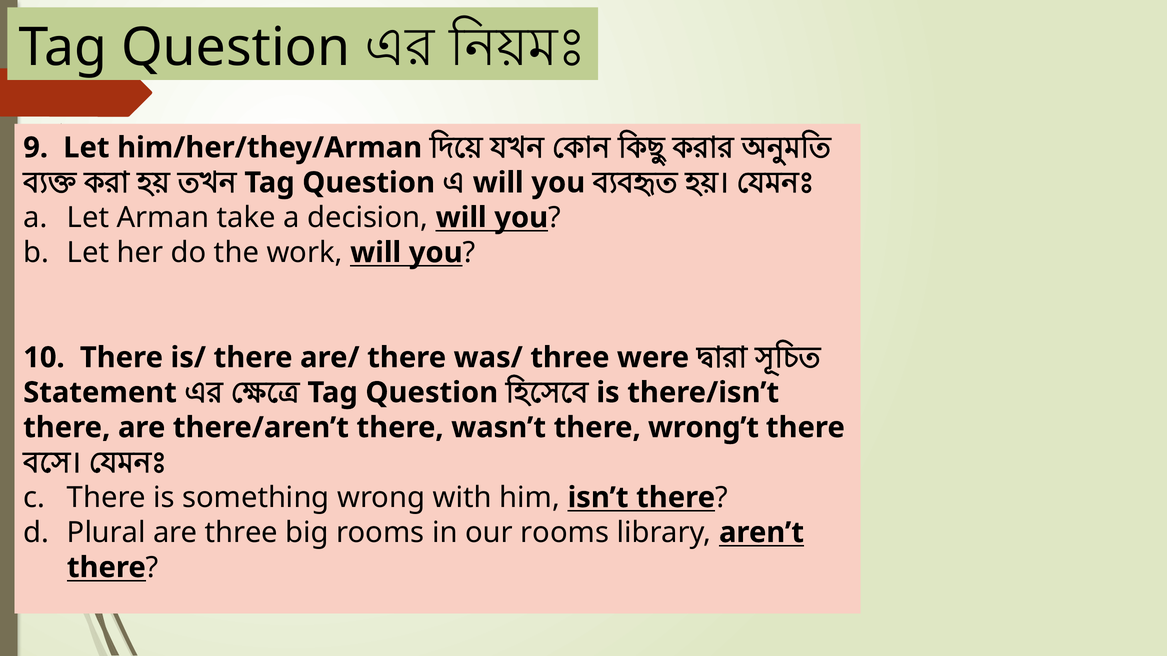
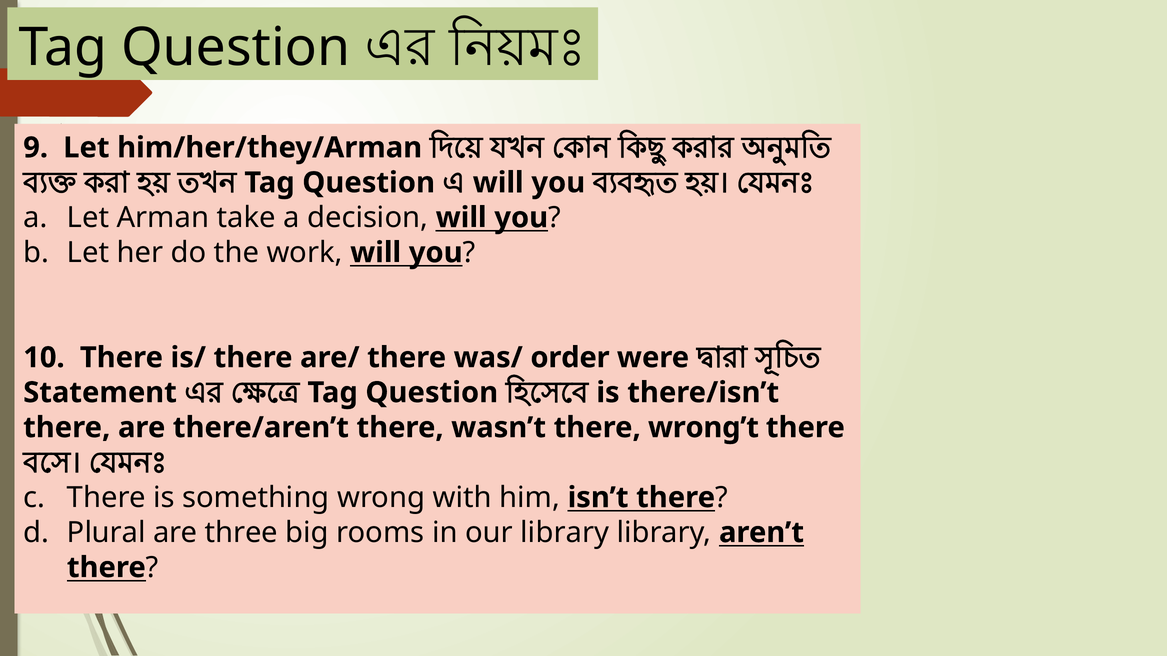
was/ three: three -> order
our rooms: rooms -> library
